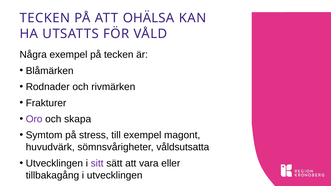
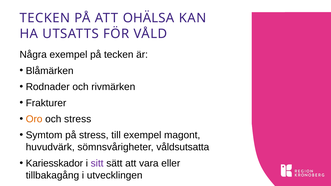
Oro colour: purple -> orange
och skapa: skapa -> stress
Utvecklingen at (54, 163): Utvecklingen -> Kariesskador
